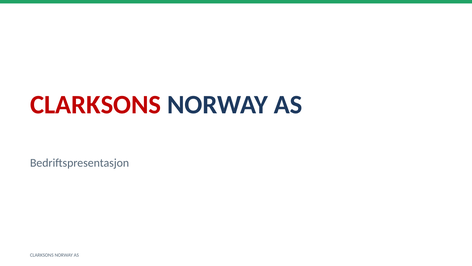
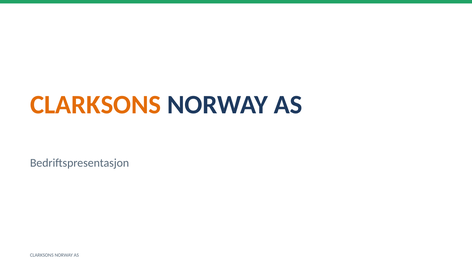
CLARKSONS at (96, 105) colour: red -> orange
